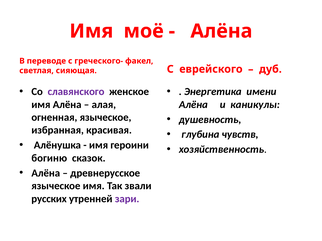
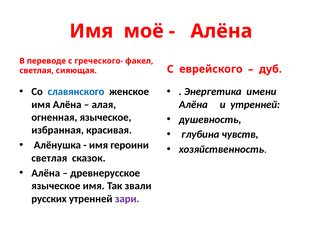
славянского colour: purple -> blue
и каникулы: каникулы -> утренней
богиню at (49, 158): богиню -> светлая
